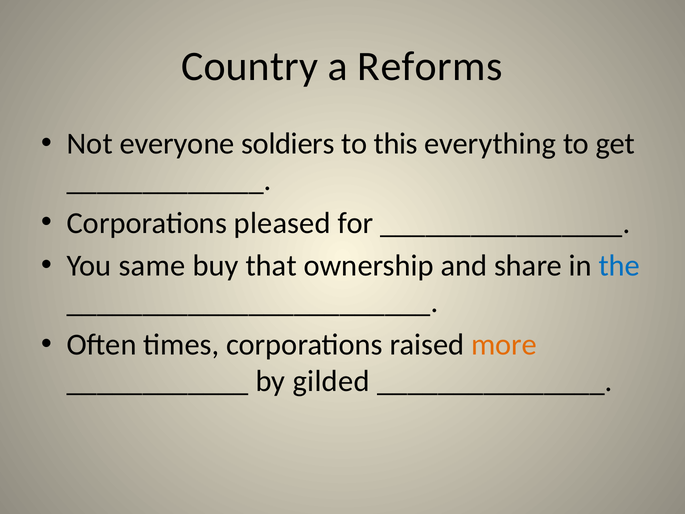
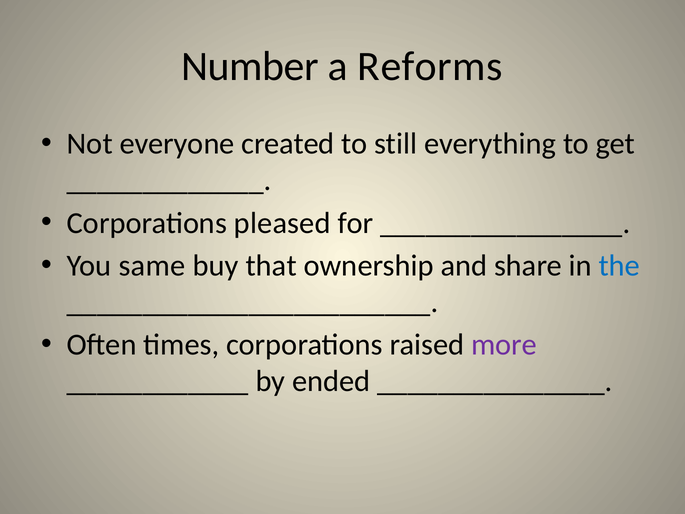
Country: Country -> Number
soldiers: soldiers -> created
this: this -> still
more colour: orange -> purple
gilded: gilded -> ended
